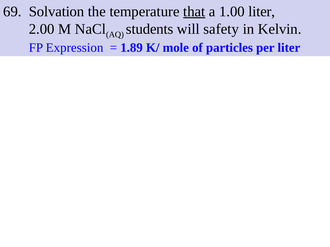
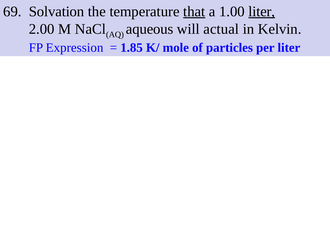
liter at (262, 11) underline: none -> present
students: students -> aqueous
safety: safety -> actual
1.89: 1.89 -> 1.85
